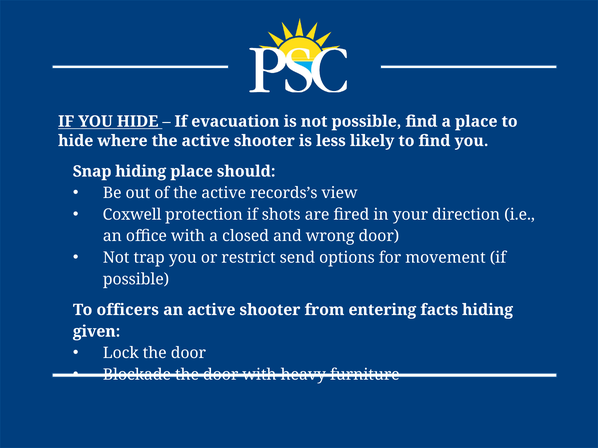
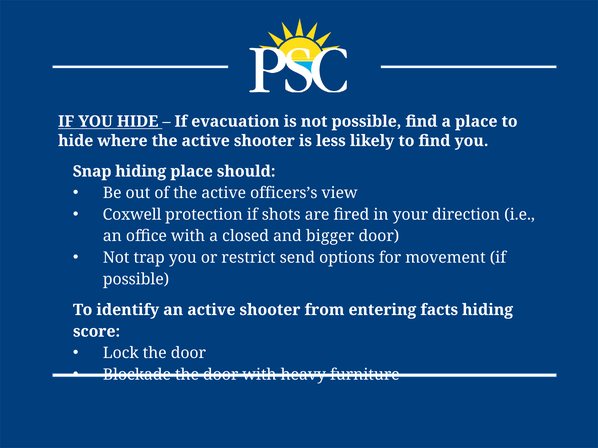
records’s: records’s -> officers’s
wrong: wrong -> bigger
officers: officers -> identify
given: given -> score
